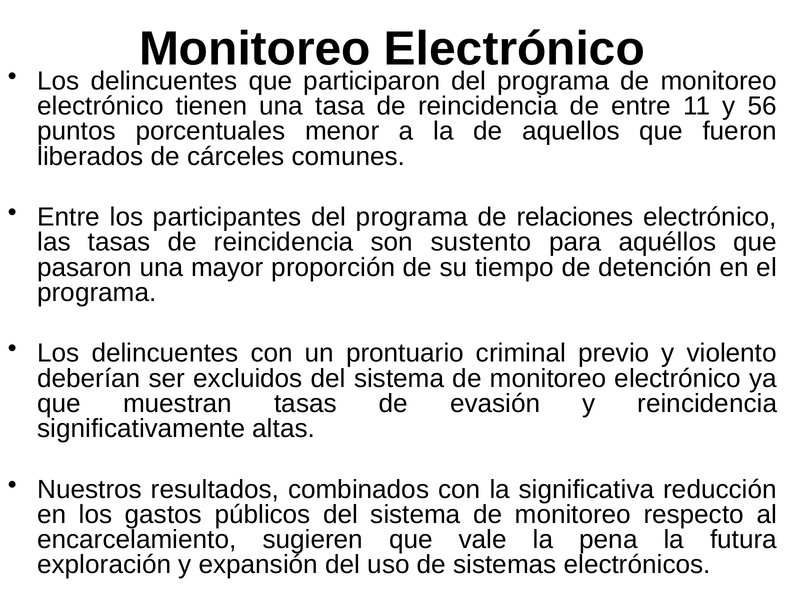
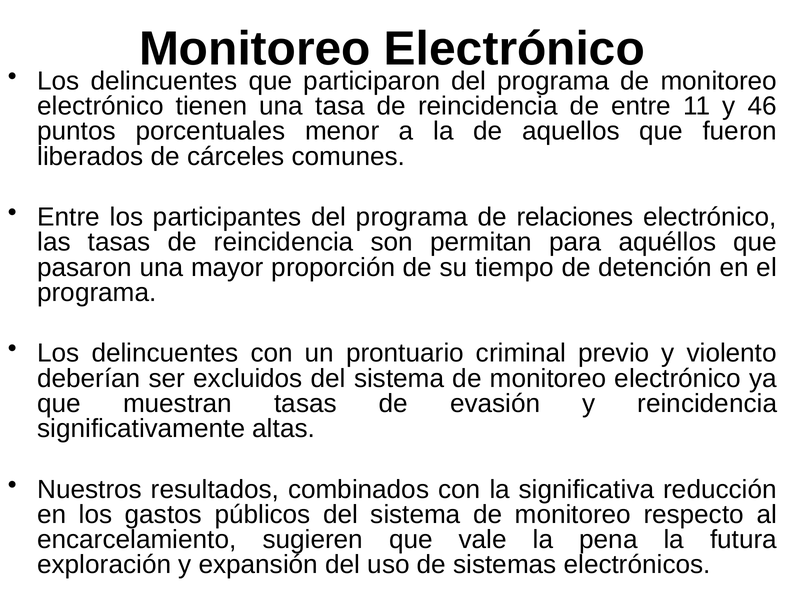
56: 56 -> 46
sustento: sustento -> permitan
